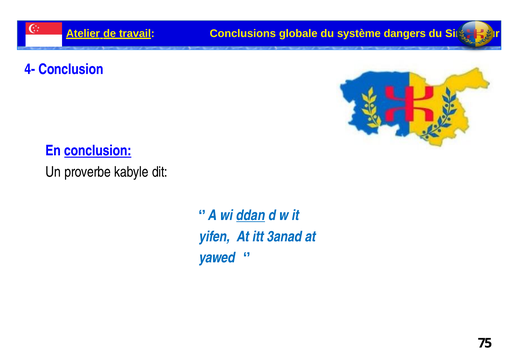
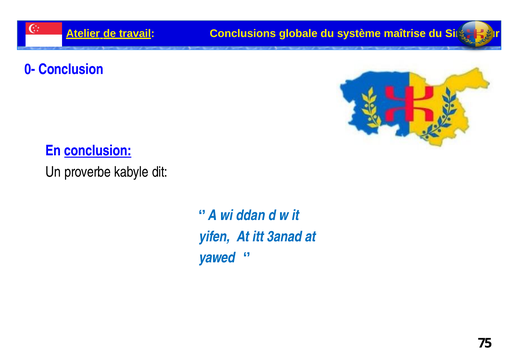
dangers: dangers -> maîtrise
4-: 4- -> 0-
ddan underline: present -> none
